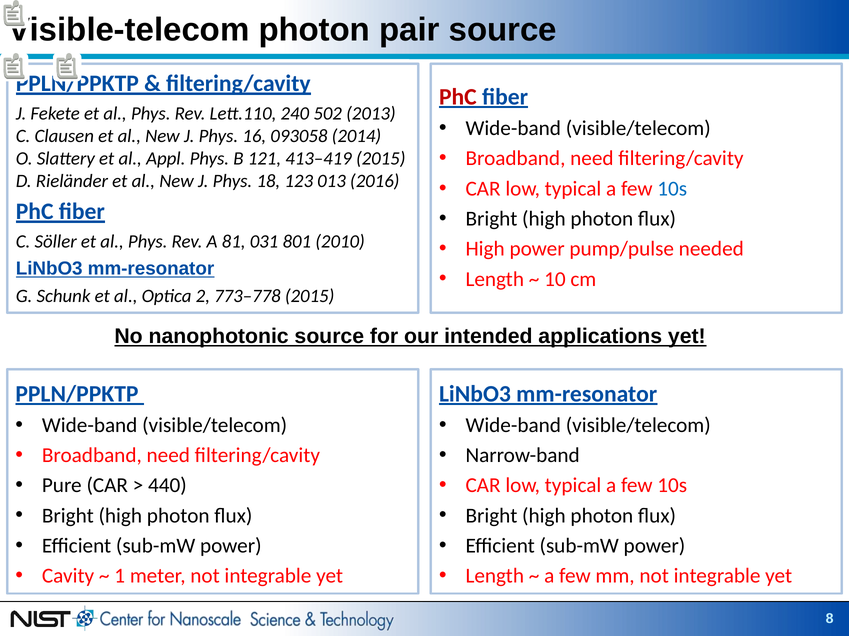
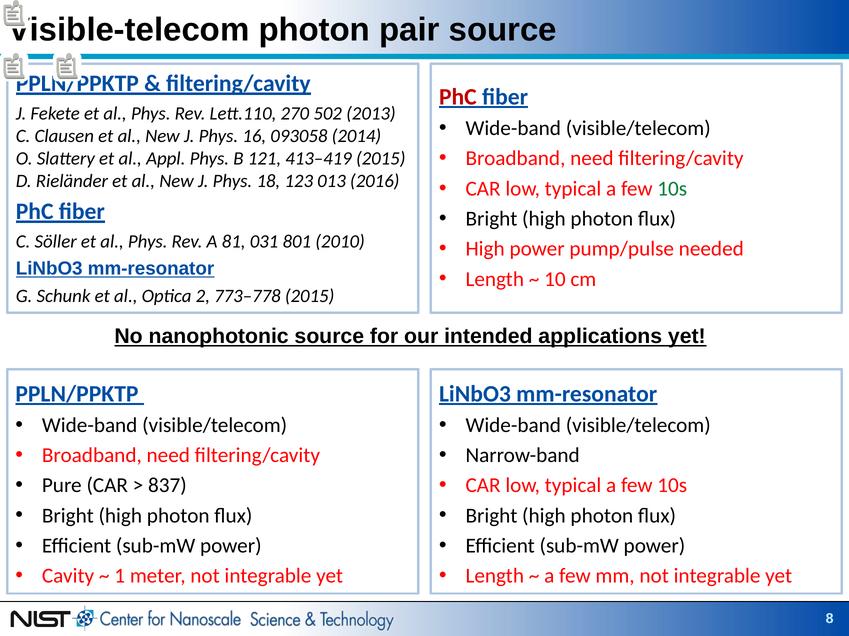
240: 240 -> 270
10s at (672, 189) colour: blue -> green
440: 440 -> 837
